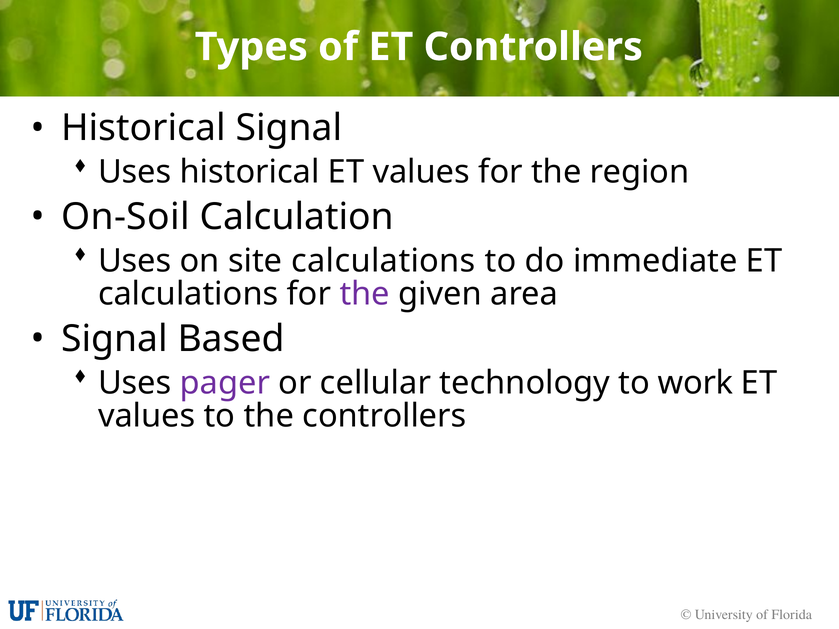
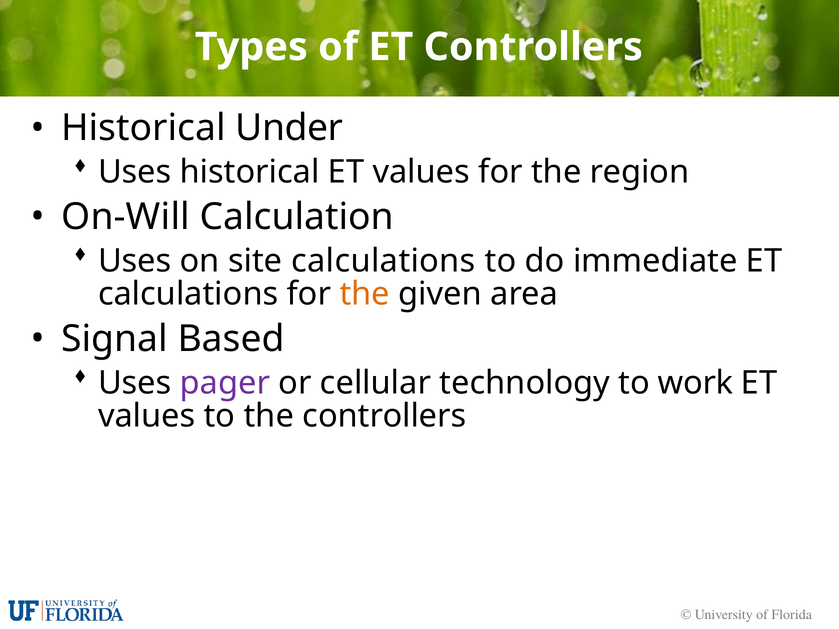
Historical Signal: Signal -> Under
On-Soil: On-Soil -> On-Will
the at (365, 294) colour: purple -> orange
